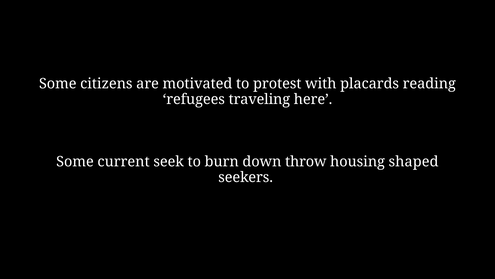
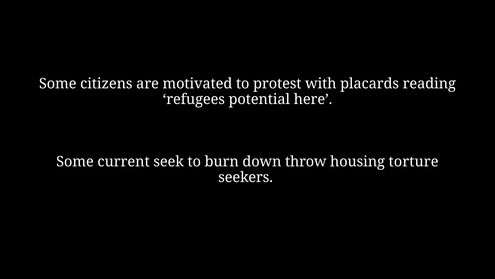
traveling: traveling -> potential
shaped: shaped -> torture
